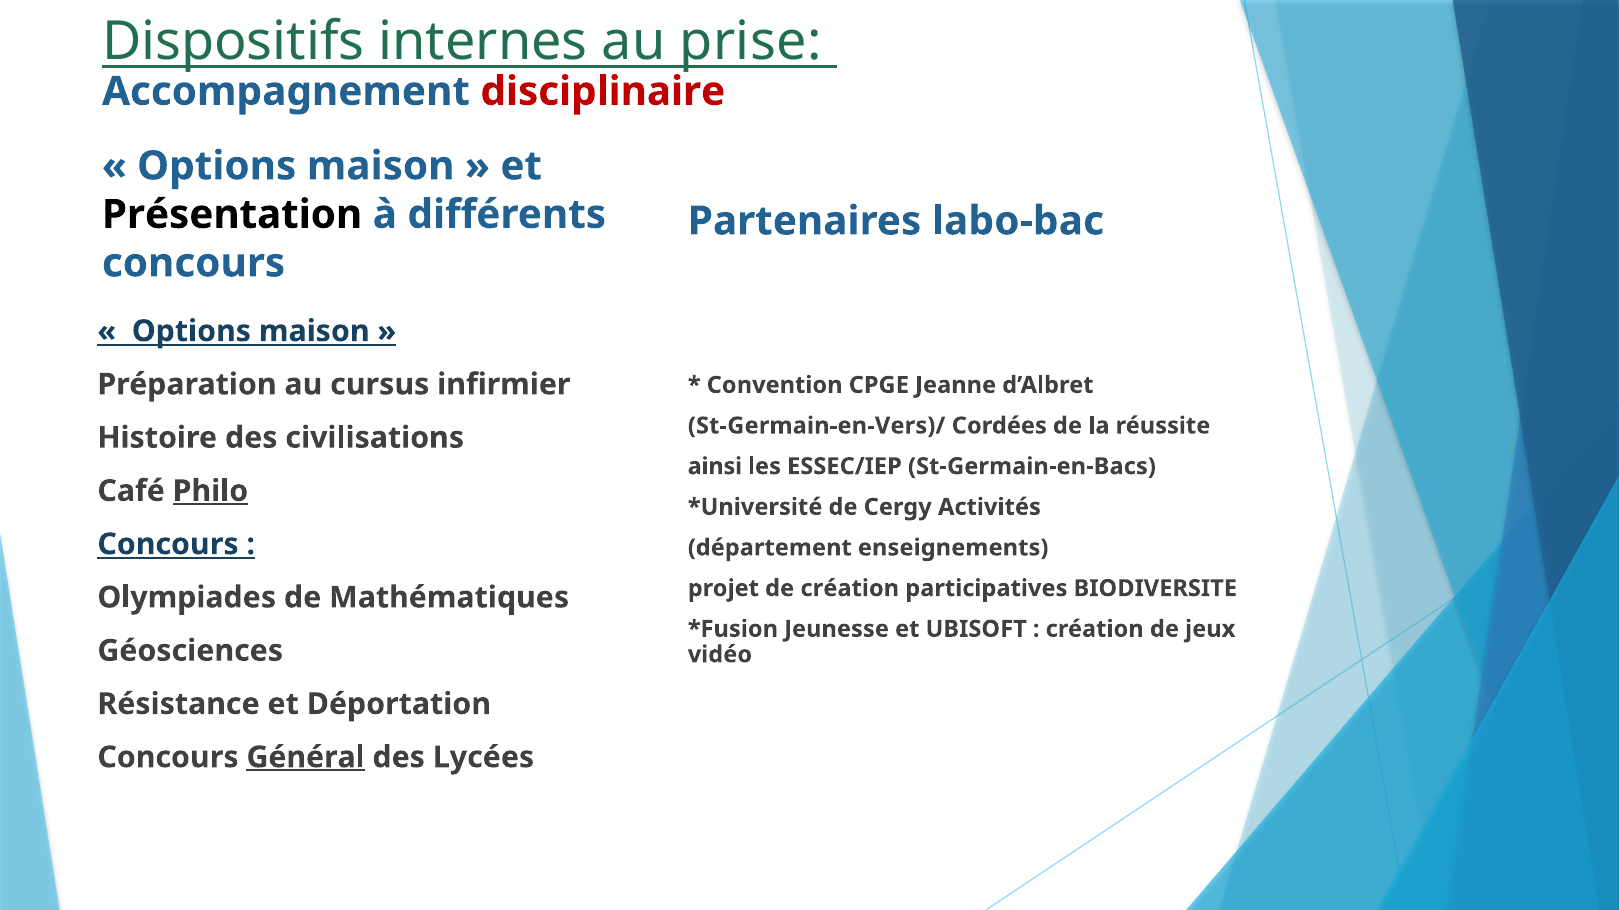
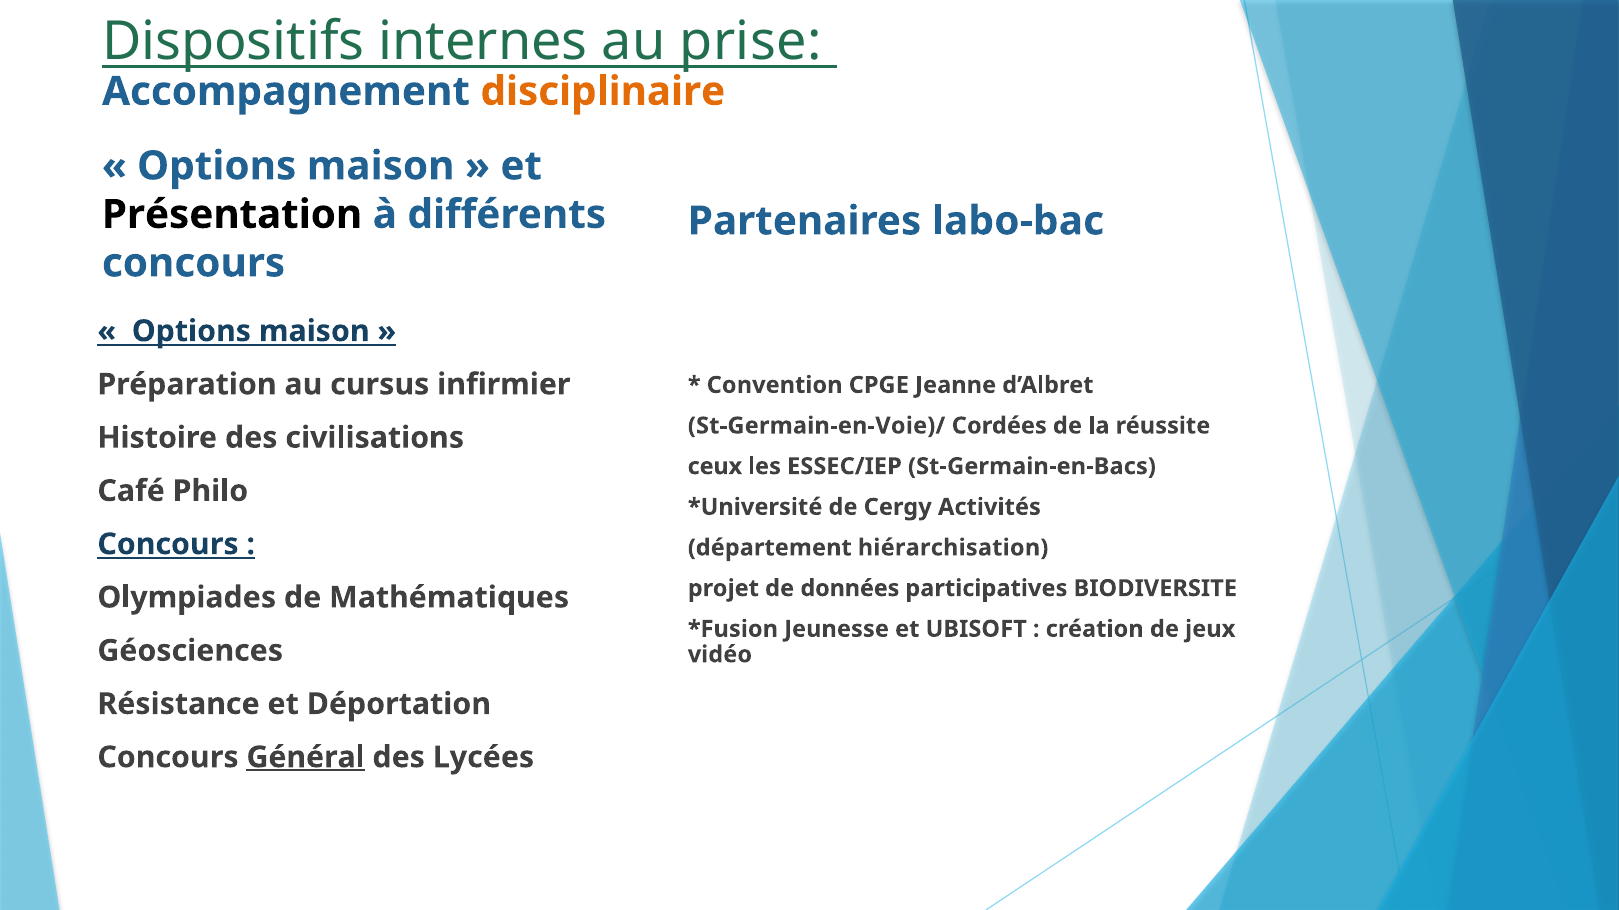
disciplinaire colour: red -> orange
St-Germain-en-Vers)/: St-Germain-en-Vers)/ -> St-Germain-en-Voie)/
ainsi: ainsi -> ceux
Philo underline: present -> none
enseignements: enseignements -> hiérarchisation
de création: création -> données
